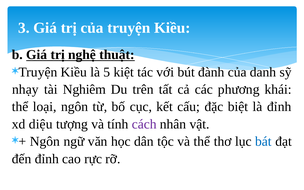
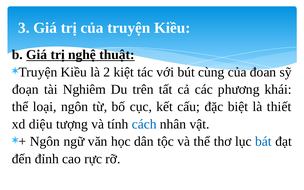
5: 5 -> 2
đành: đành -> cùng
danh: danh -> đoan
nhạy: nhạy -> đoạn
là đỉnh: đỉnh -> thiết
cách colour: purple -> blue
